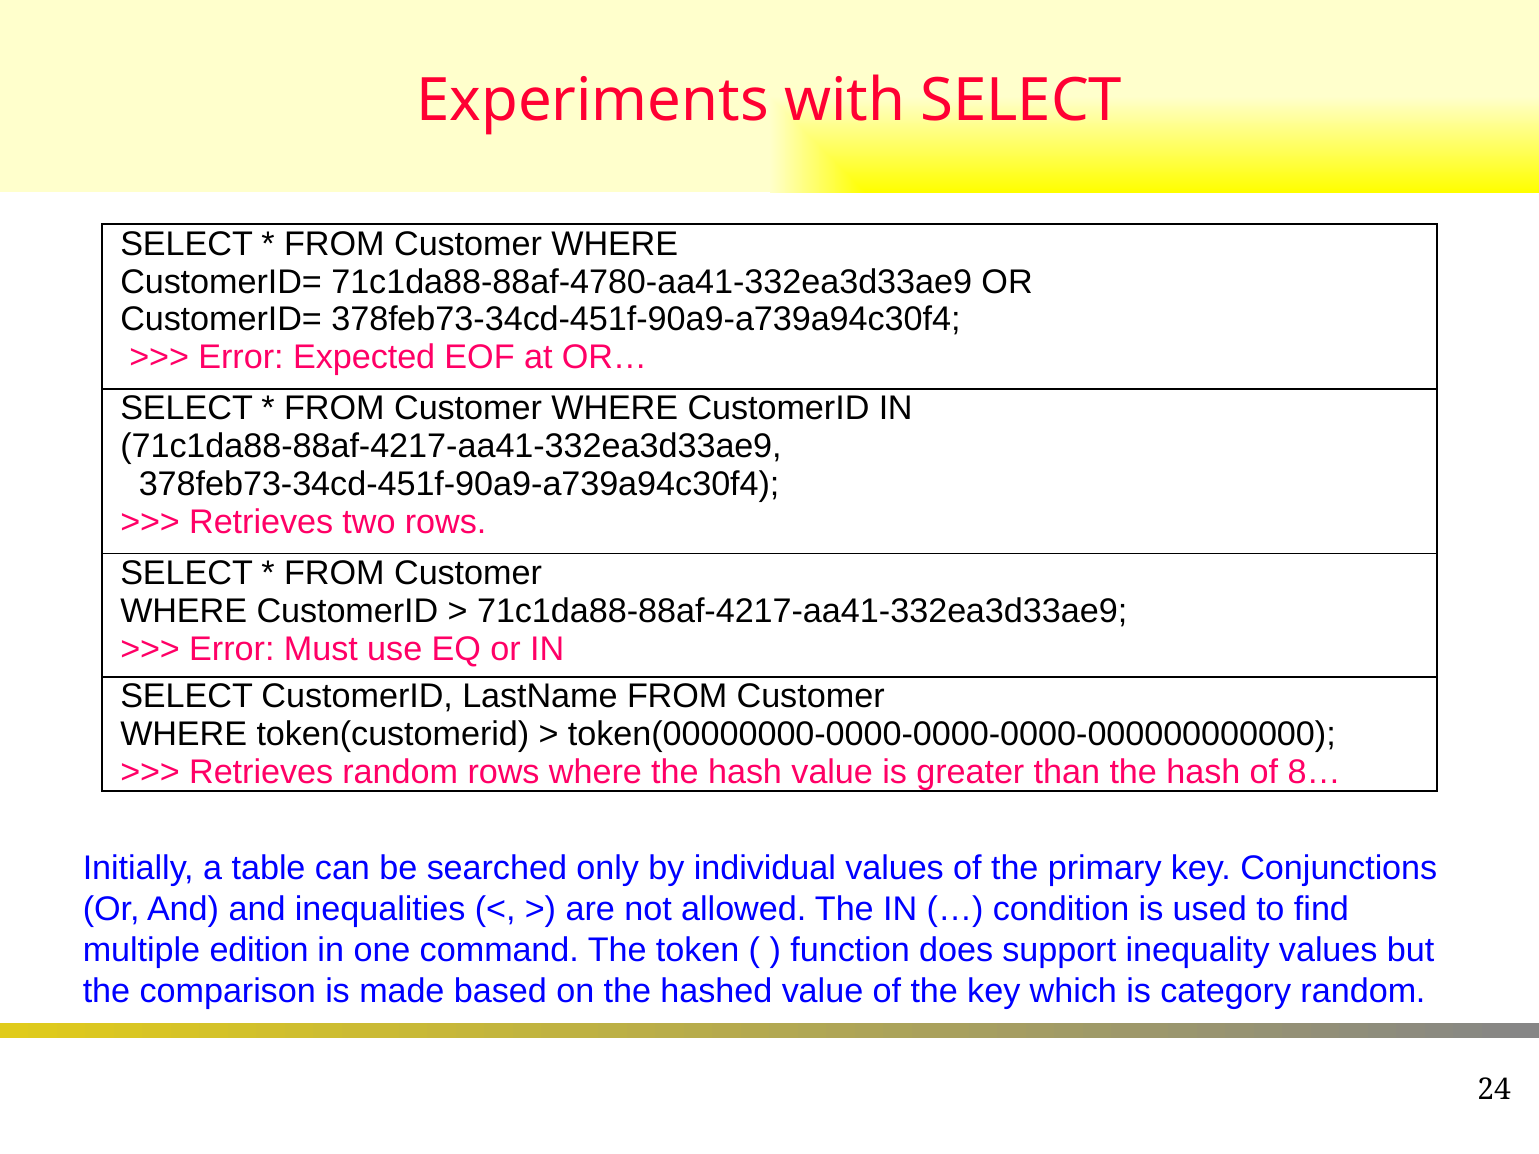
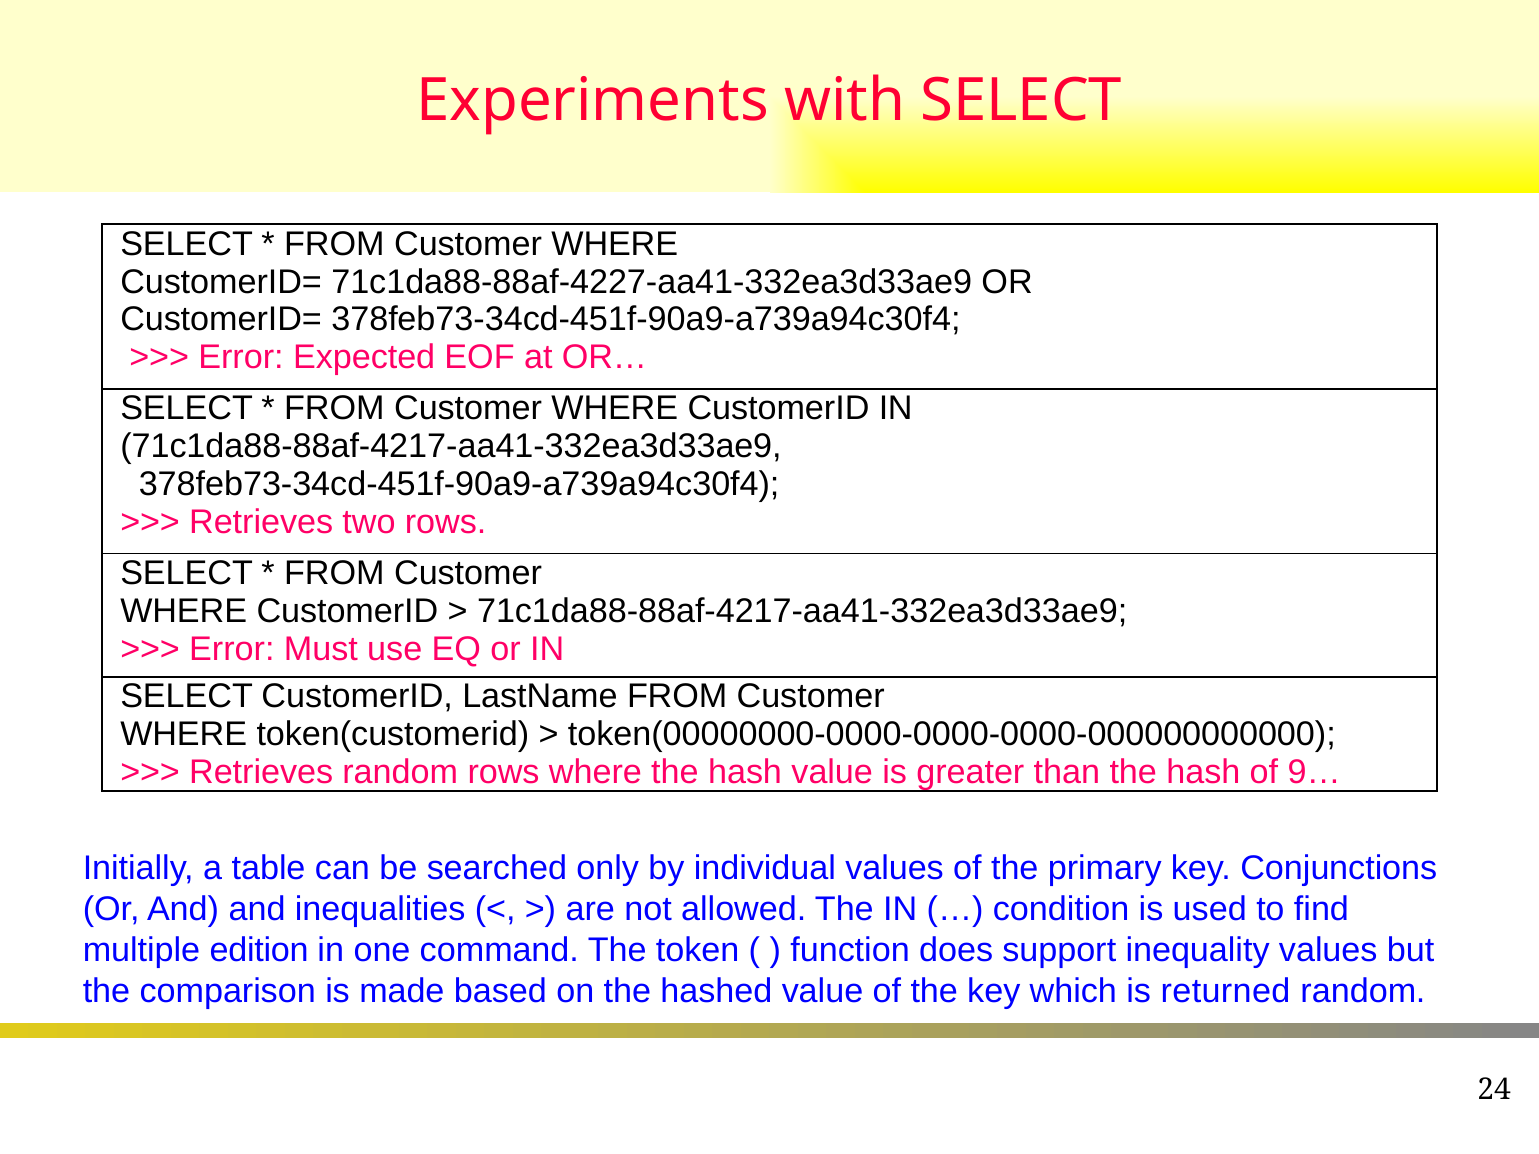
71c1da88-88af-4780-aa41-332ea3d33ae9: 71c1da88-88af-4780-aa41-332ea3d33ae9 -> 71c1da88-88af-4227-aa41-332ea3d33ae9
8…: 8… -> 9…
category: category -> returned
